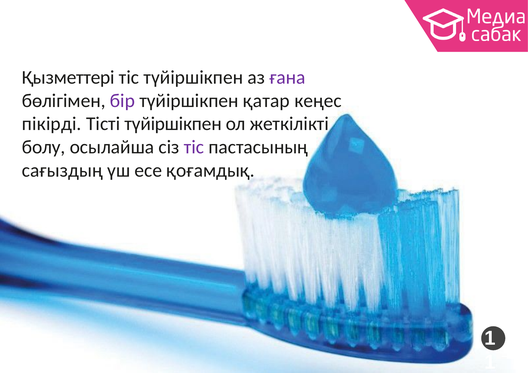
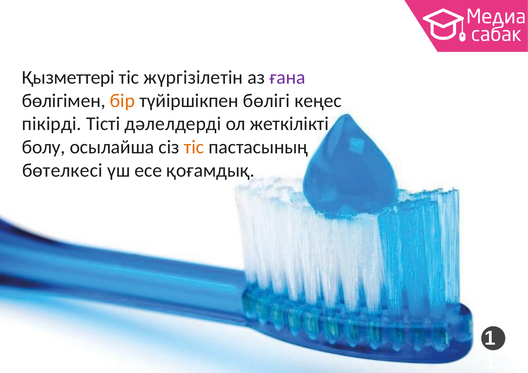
тіс түйіршікпен: түйіршікпен -> жүргізілетін
бір colour: purple -> orange
қатар: қатар -> бөлігі
Тісті түйіршікпен: түйіршікпен -> дәлелдерді
тіс at (194, 147) colour: purple -> orange
сағыздың: сағыздың -> бөтелкесі
